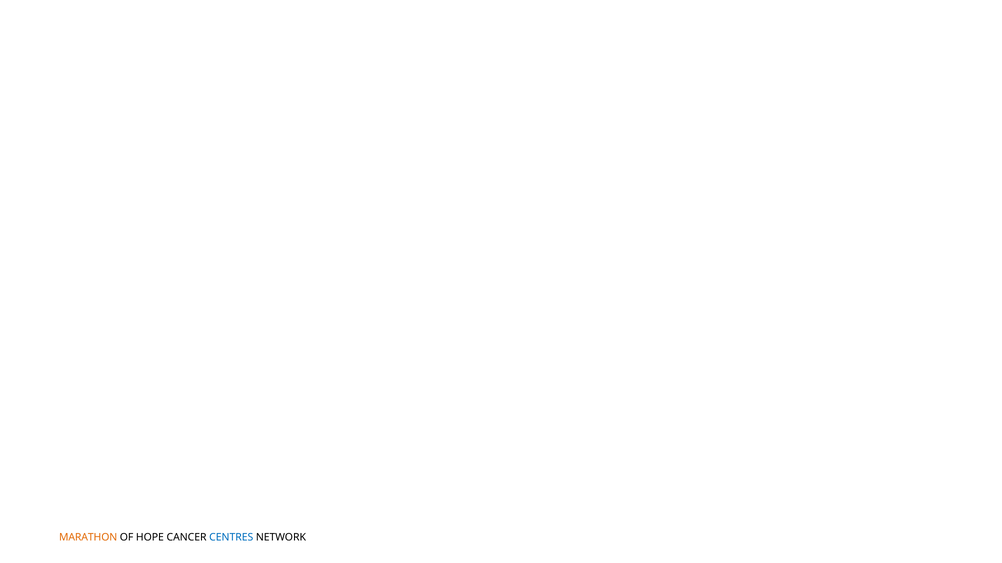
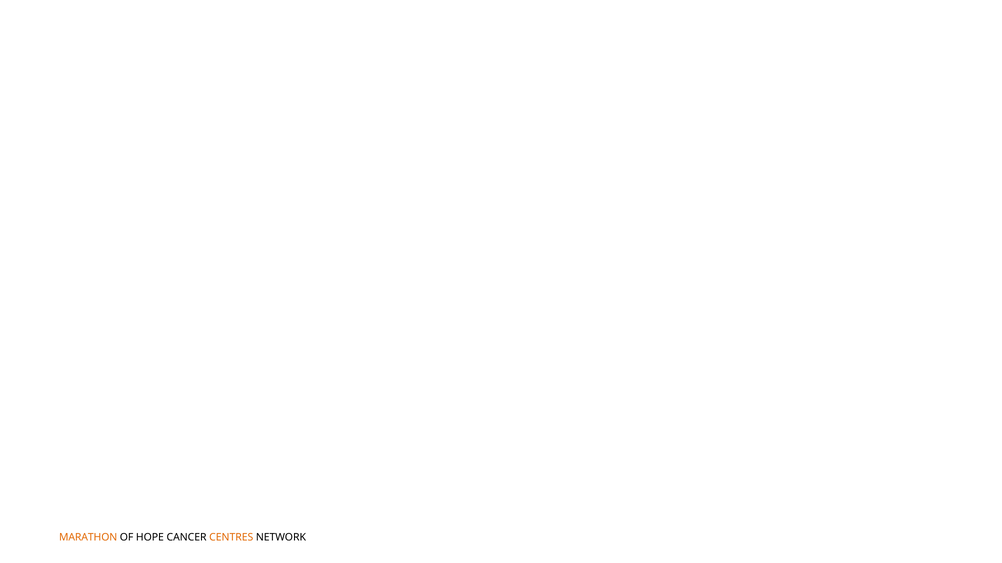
CENTRES colour: blue -> orange
